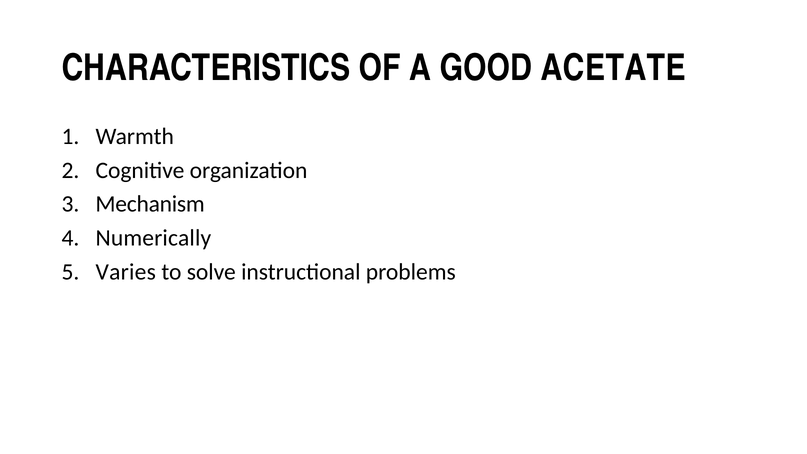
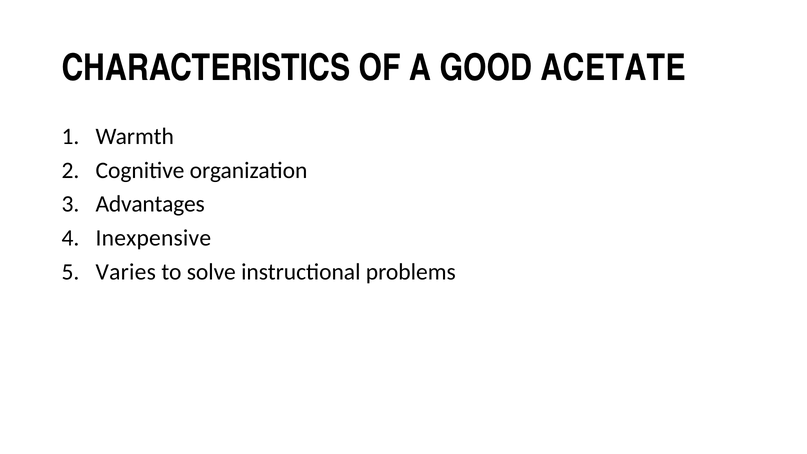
Mechanism: Mechanism -> Advantages
Numerically: Numerically -> Inexpensive
